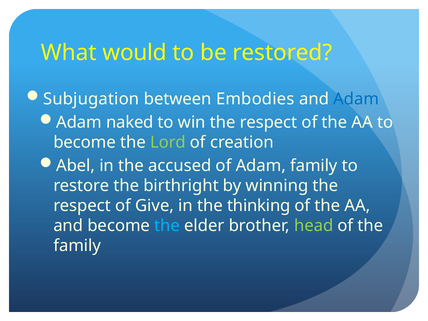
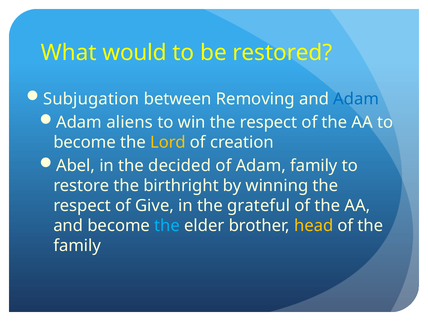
Embodies: Embodies -> Removing
naked: naked -> aliens
Lord colour: light green -> yellow
accused: accused -> decided
thinking: thinking -> grateful
head colour: light green -> yellow
